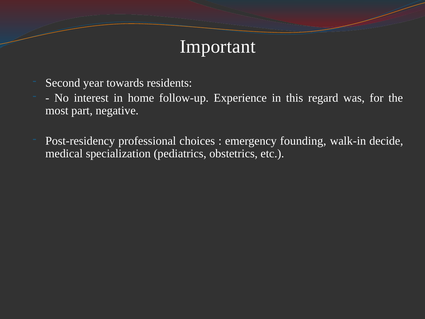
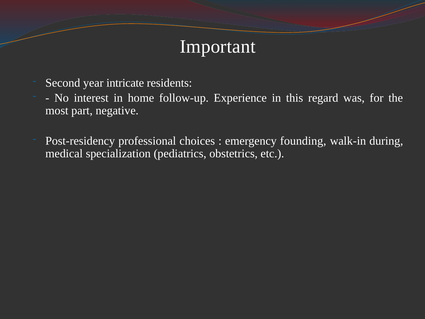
towards: towards -> intricate
decide: decide -> during
